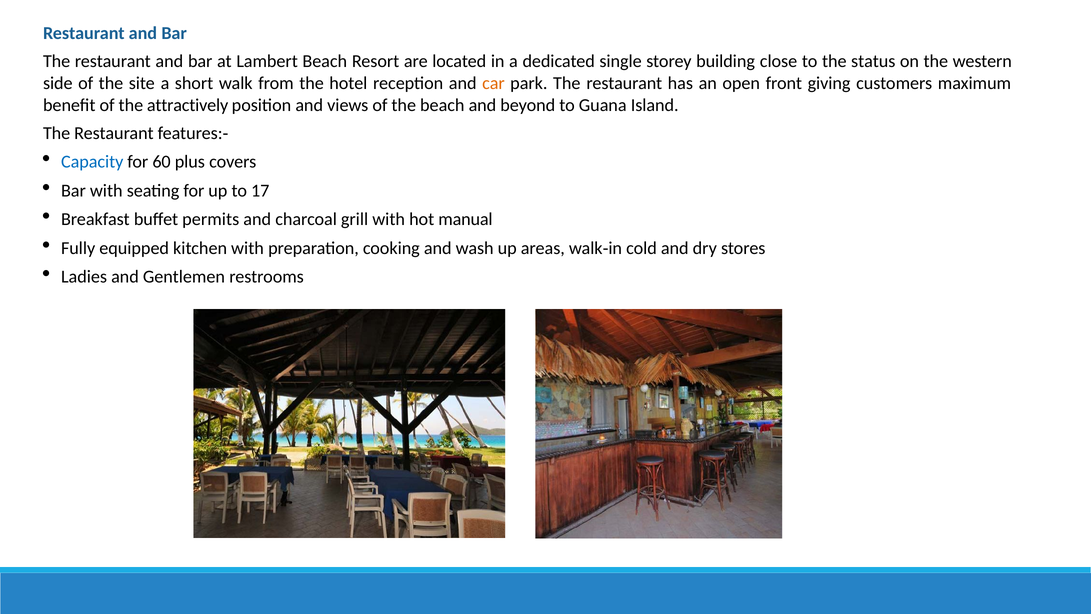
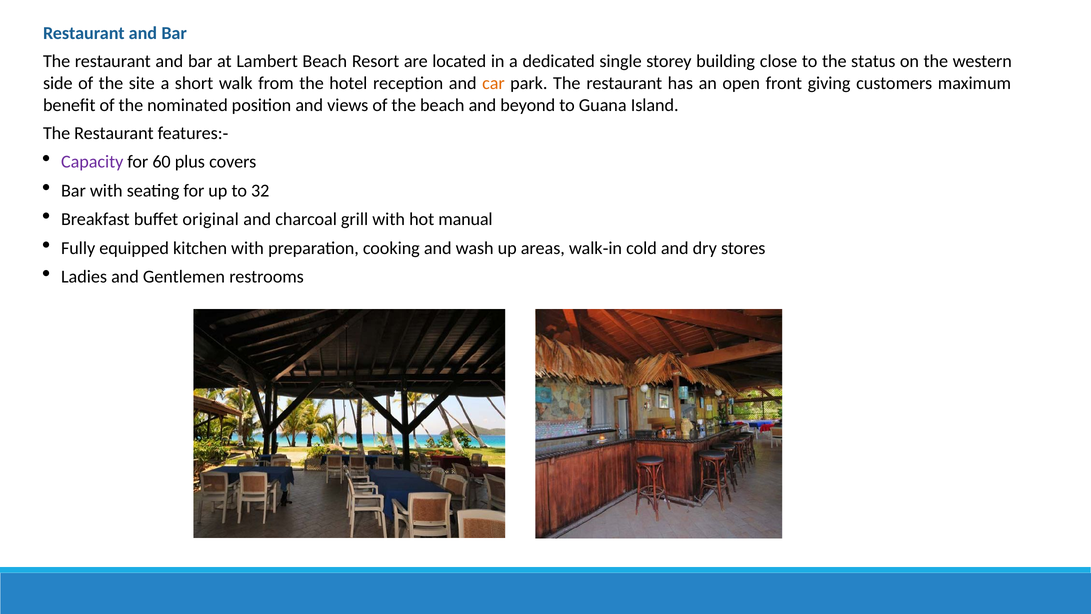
attractively: attractively -> nominated
Capacity colour: blue -> purple
17: 17 -> 32
permits: permits -> original
